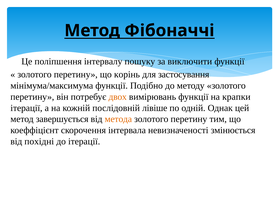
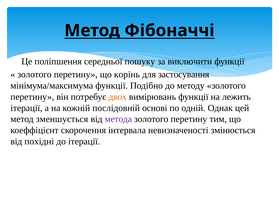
інтервалу: інтервалу -> середньої
крапки: крапки -> лежить
лівіше: лівіше -> основі
завершується: завершується -> зменшується
метода colour: orange -> purple
